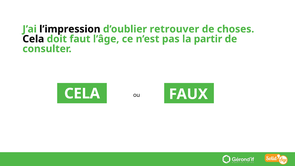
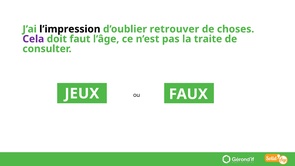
Cela at (33, 39) colour: black -> purple
partir: partir -> traite
CELA at (82, 94): CELA -> JEUX
